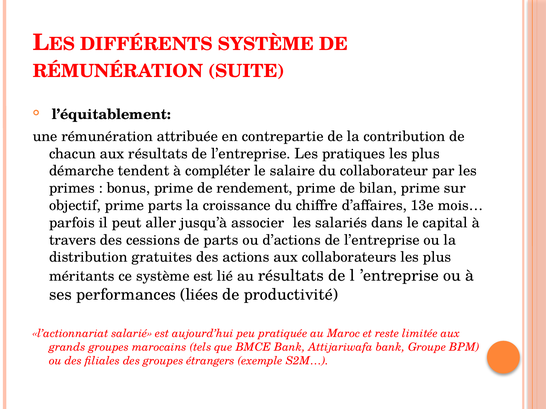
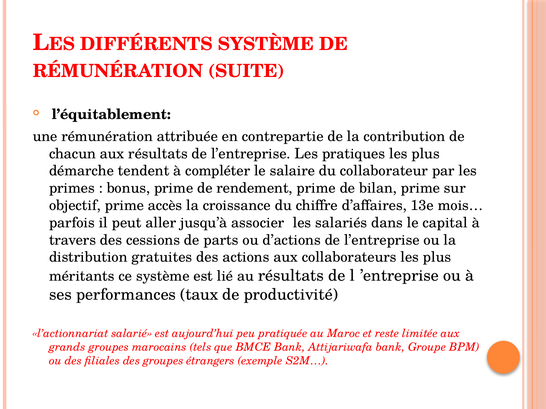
prime parts: parts -> accès
liées: liées -> taux
